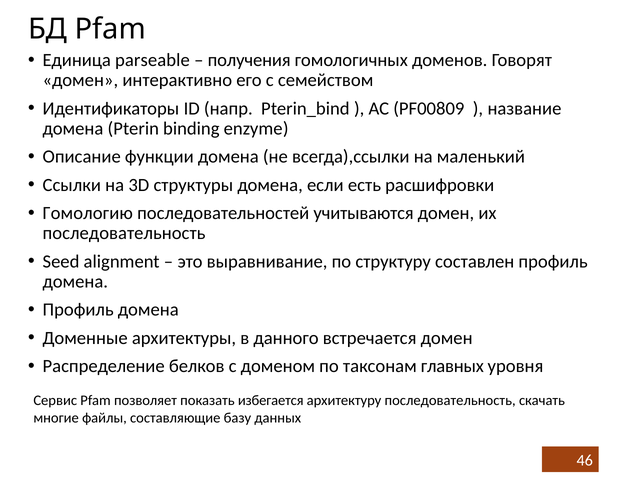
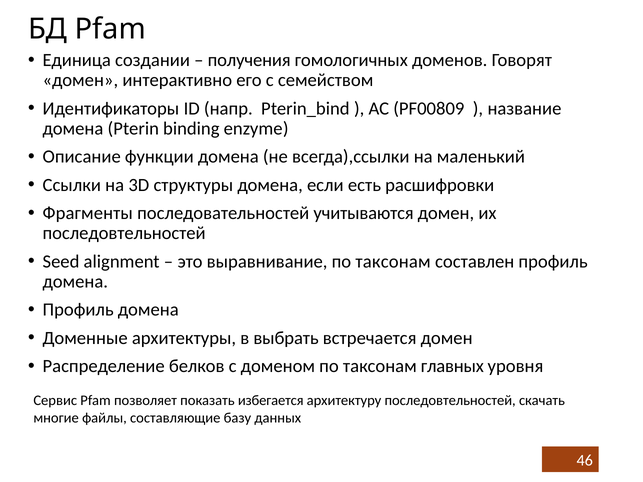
parseable: parseable -> создании
Гомологию: Гомологию -> Фрагменты
последовательность at (124, 233): последовательность -> последовтельностей
выравнивание по структуру: структуру -> таксонам
данного: данного -> выбрать
архитектуру последовательность: последовательность -> последовтельностей
